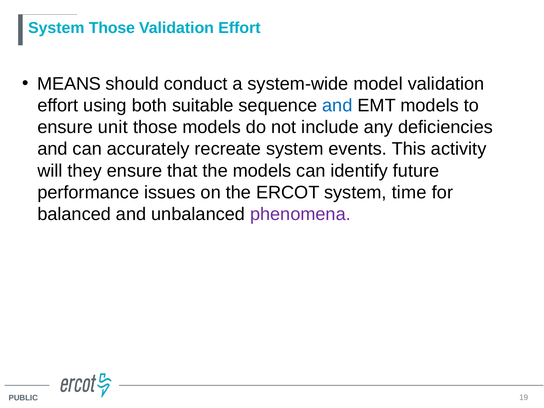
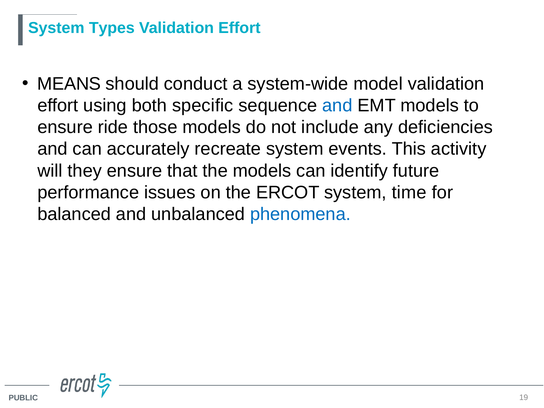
System Those: Those -> Types
suitable: suitable -> specific
unit: unit -> ride
phenomena colour: purple -> blue
